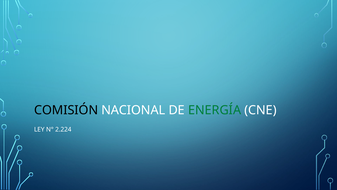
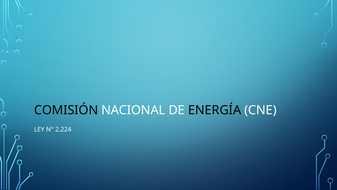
ENERGÍA colour: green -> black
